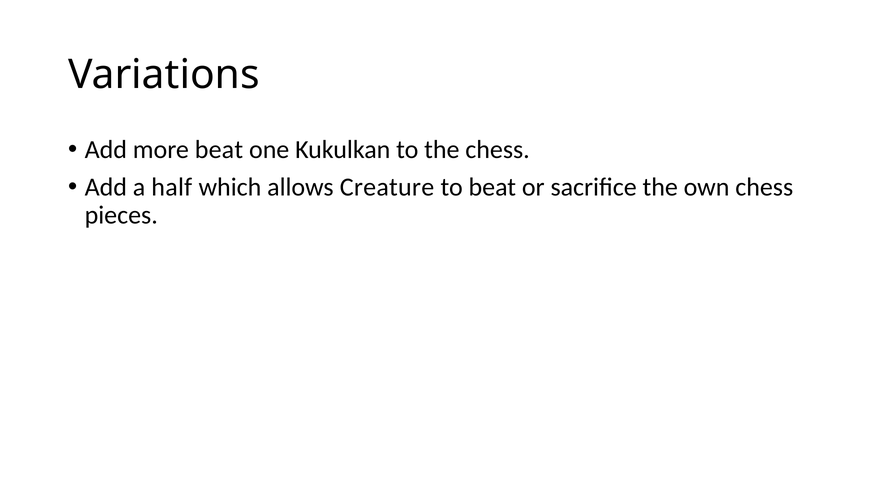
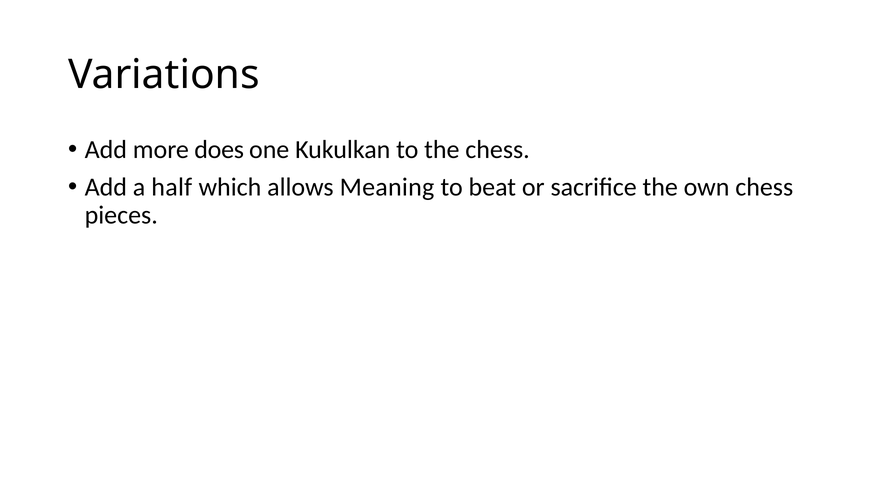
more beat: beat -> does
Creature: Creature -> Meaning
